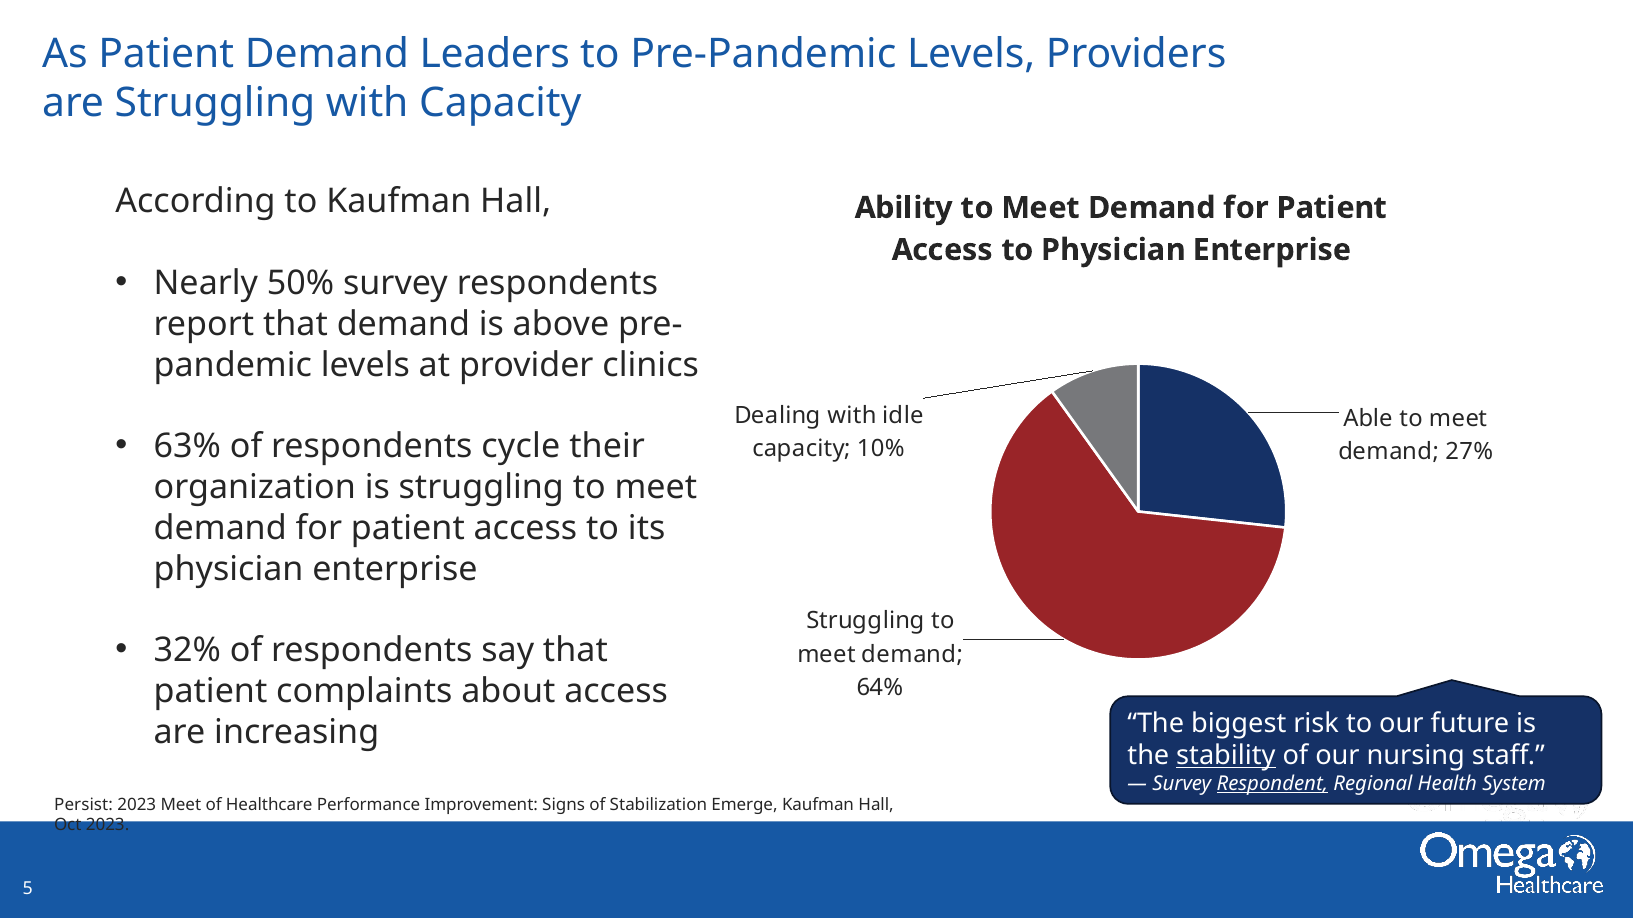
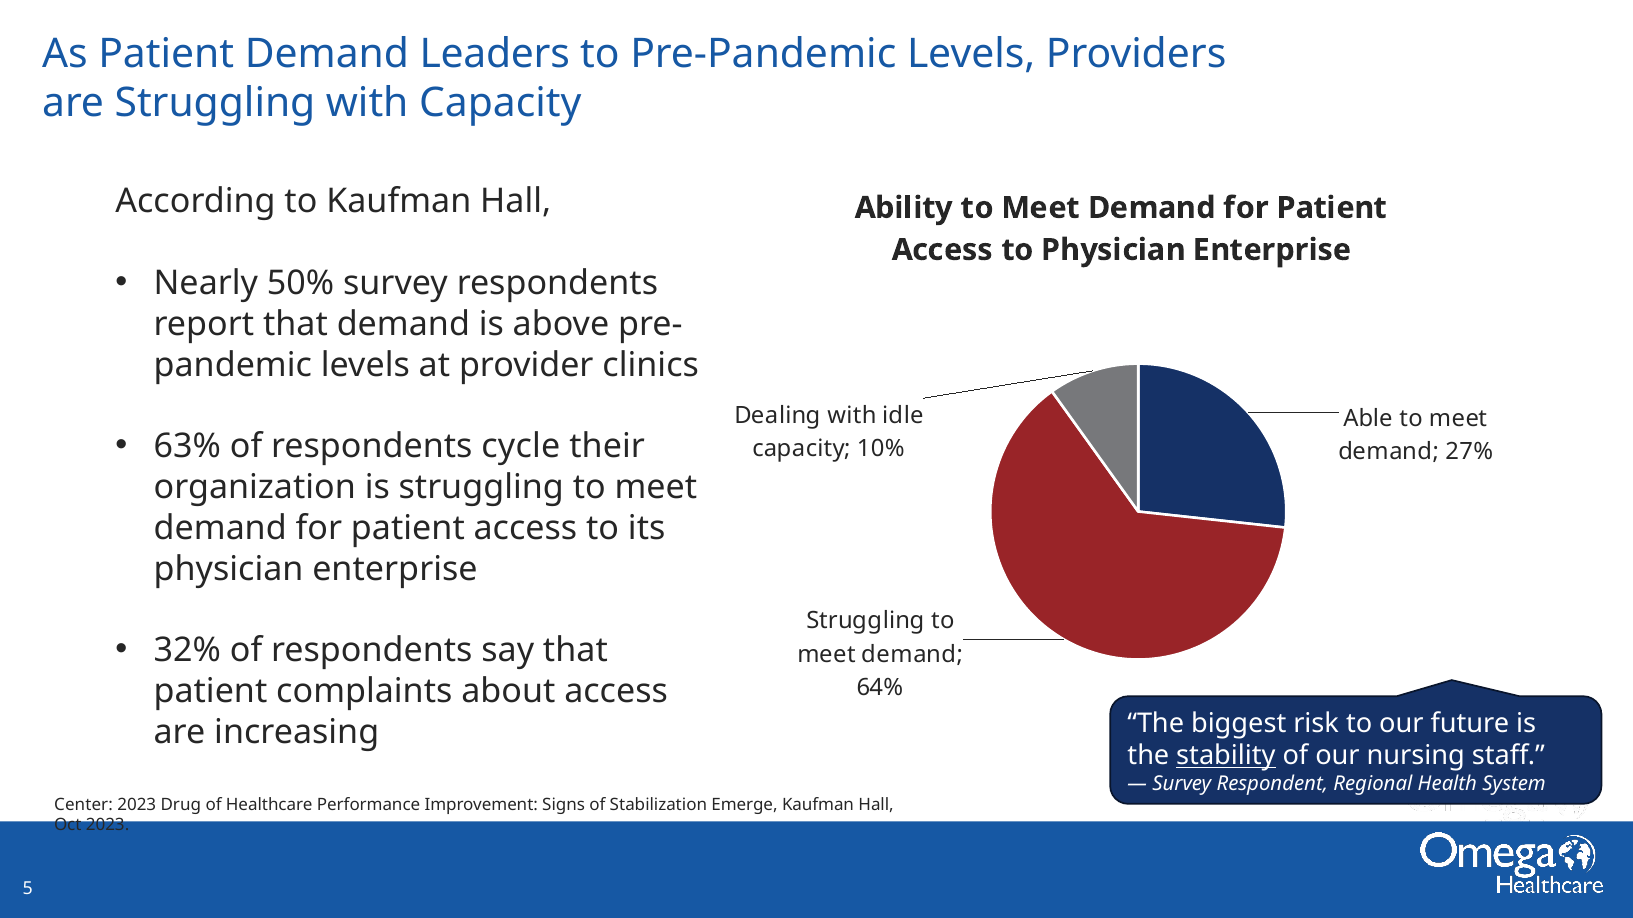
Respondent underline: present -> none
Persist: Persist -> Center
2023 Meet: Meet -> Drug
